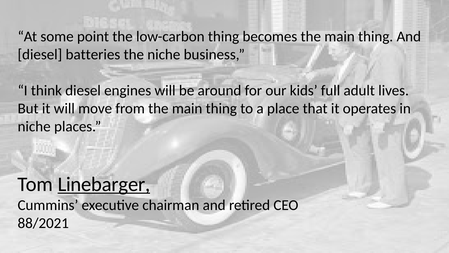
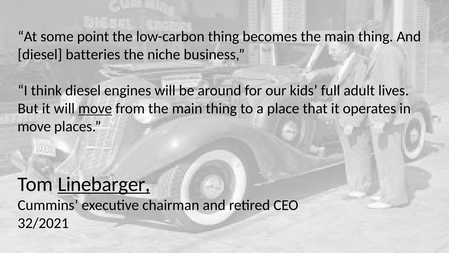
move at (95, 108) underline: none -> present
niche at (34, 126): niche -> move
88/2021: 88/2021 -> 32/2021
